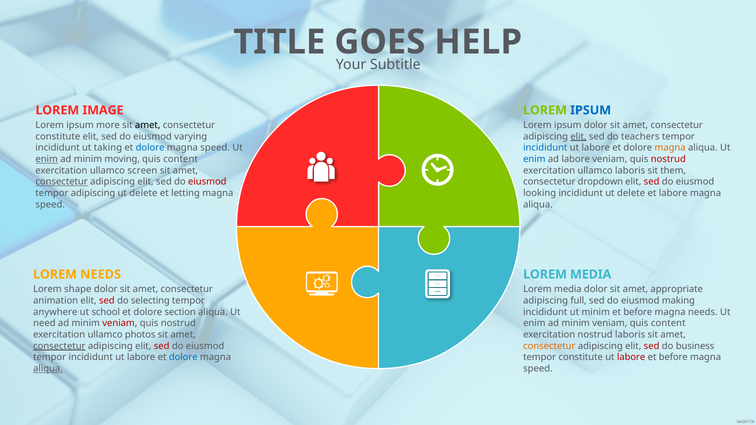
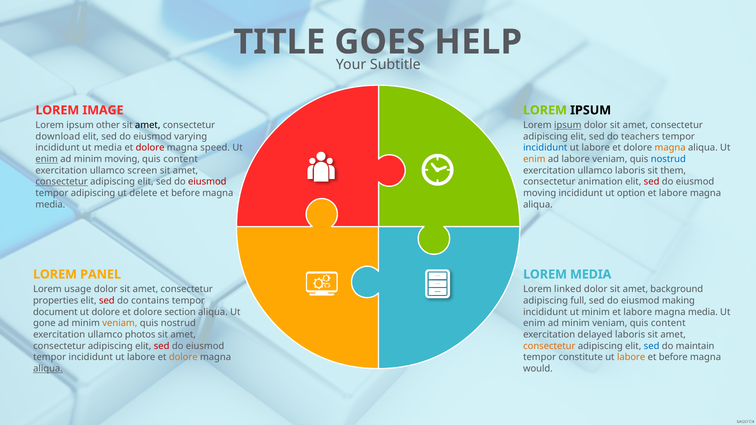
IPSUM at (591, 110) colour: blue -> black
more: more -> other
ipsum at (568, 125) underline: none -> present
constitute at (58, 137): constitute -> download
elit at (578, 137) underline: present -> none
ut taking: taking -> media
dolore at (150, 148) colour: blue -> red
enim at (534, 159) colour: blue -> orange
nostrud at (668, 159) colour: red -> blue
dropdown: dropdown -> animation
letting at (186, 193): letting -> before
looking at (540, 193): looking -> moving
incididunt ut delete: delete -> option
speed at (50, 205): speed -> media
LOREM NEEDS: NEEDS -> PANEL
shape: shape -> usage
media at (568, 289): media -> linked
appropriate: appropriate -> background
animation: animation -> properties
selecting: selecting -> contains
anywhere: anywhere -> document
ut school: school -> dolore
before at (638, 312): before -> labore
needs at (703, 312): needs -> media
need: need -> gone
veniam at (120, 323) colour: red -> orange
exercitation nostrud: nostrud -> delayed
consectetur at (59, 346) underline: present -> none
sed at (652, 346) colour: red -> blue
business: business -> maintain
dolore at (183, 357) colour: blue -> orange
labore at (631, 357) colour: red -> orange
speed at (538, 369): speed -> would
